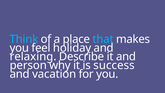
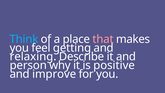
that colour: light blue -> pink
holiday: holiday -> getting
success: success -> positive
vacation: vacation -> improve
